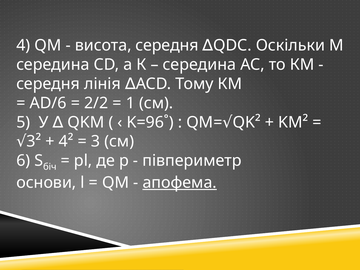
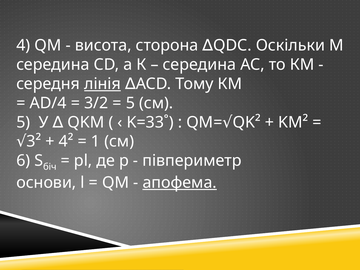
висота середня: середня -> сторона
лінія underline: none -> present
AD/6: AD/6 -> AD/4
2/2: 2/2 -> 3/2
1 at (130, 103): 1 -> 5
K=96˚: K=96˚ -> K=33˚
3: 3 -> 1
